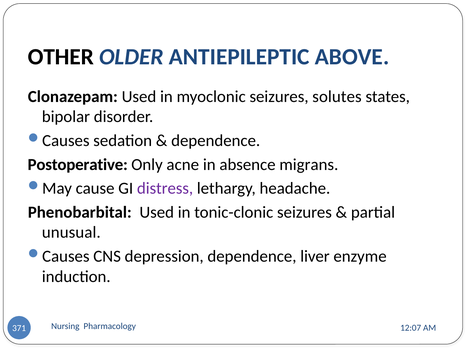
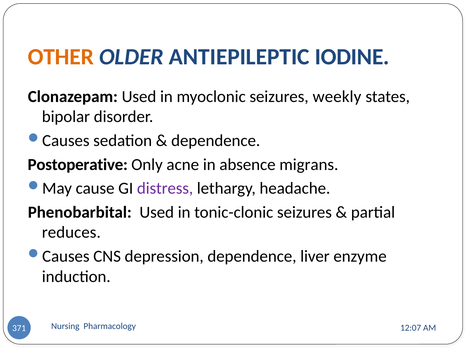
OTHER colour: black -> orange
ABOVE: ABOVE -> IODINE
solutes: solutes -> weekly
unusual: unusual -> reduces
